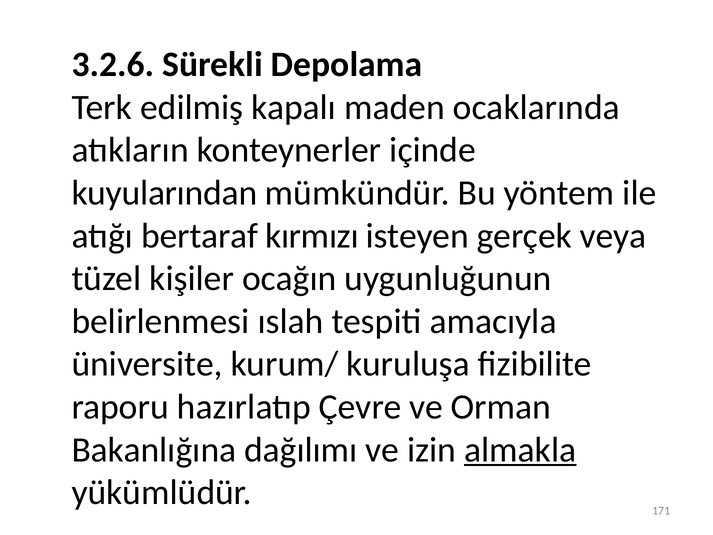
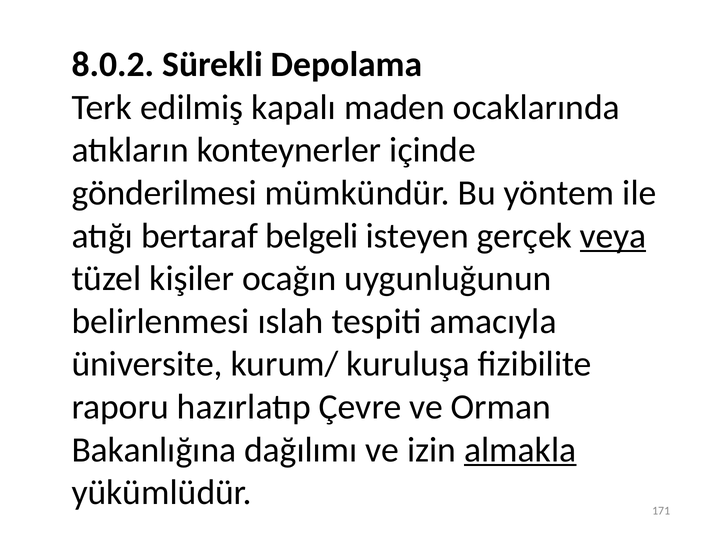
3.2.6: 3.2.6 -> 8.0.2
kuyularından: kuyularından -> gönderilmesi
kırmızı: kırmızı -> belgeli
veya underline: none -> present
